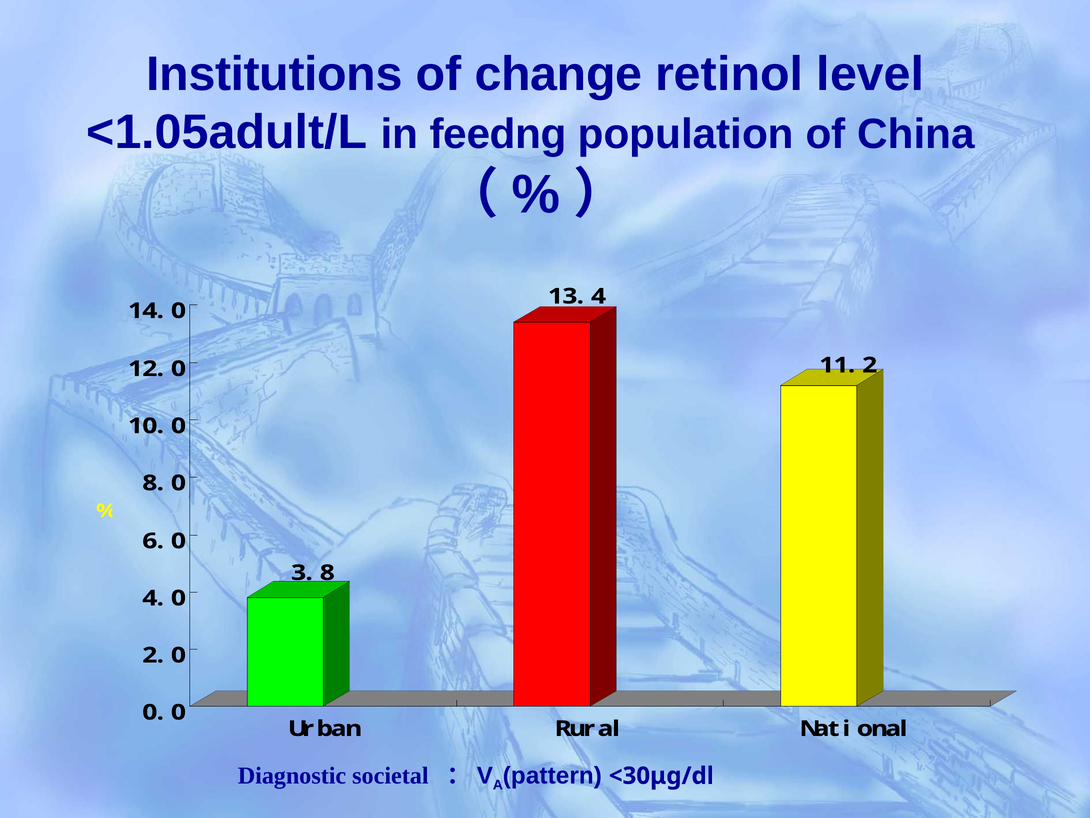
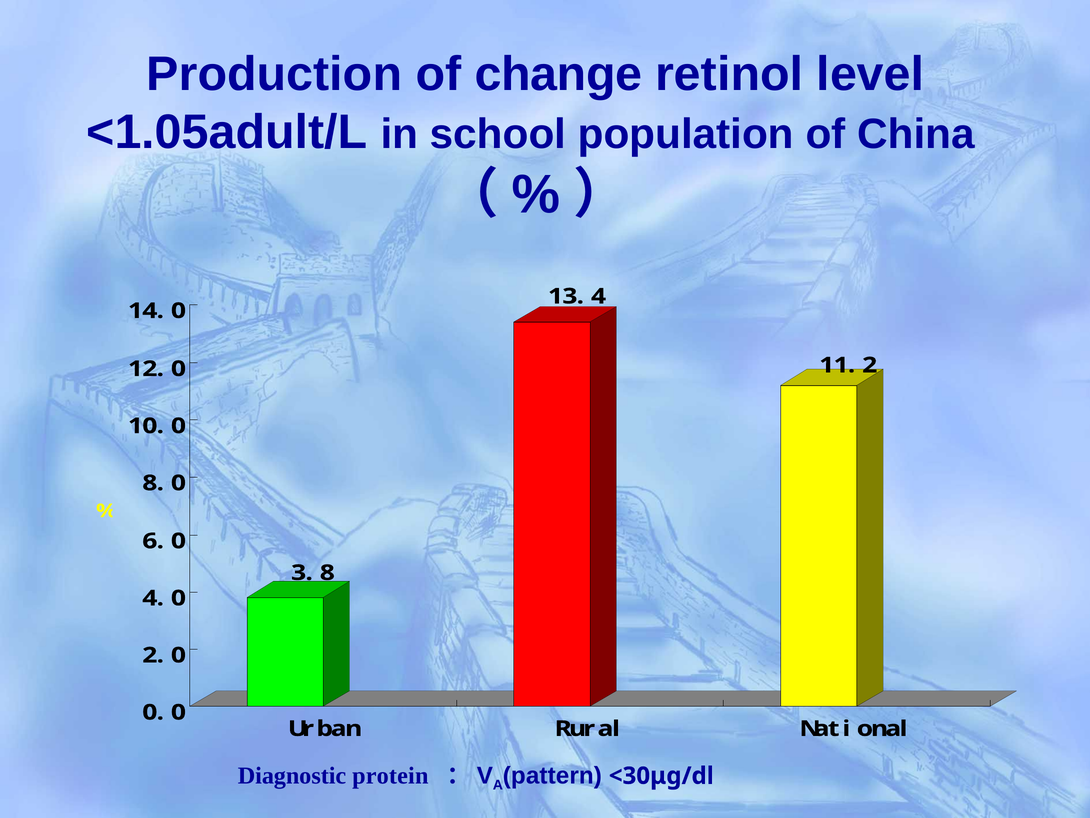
Institutions: Institutions -> Production
feedng: feedng -> school
societal: societal -> protein
